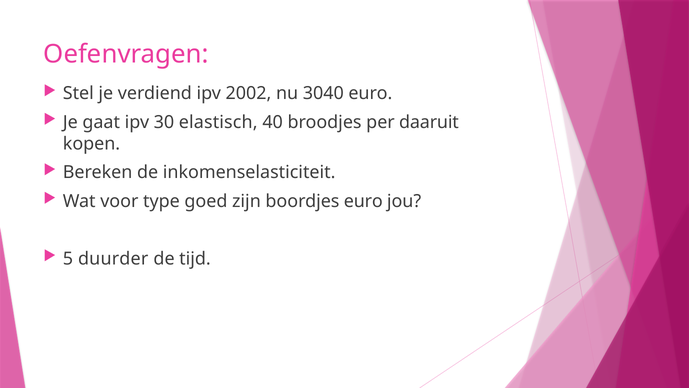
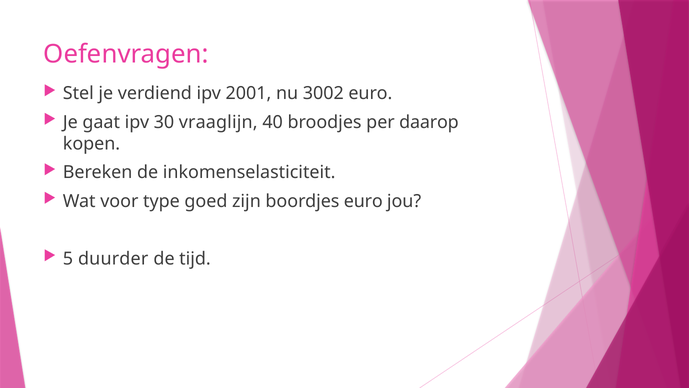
2002: 2002 -> 2001
3040: 3040 -> 3002
elastisch: elastisch -> vraaglijn
daaruit: daaruit -> daarop
